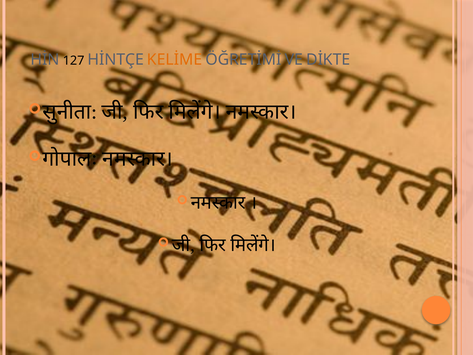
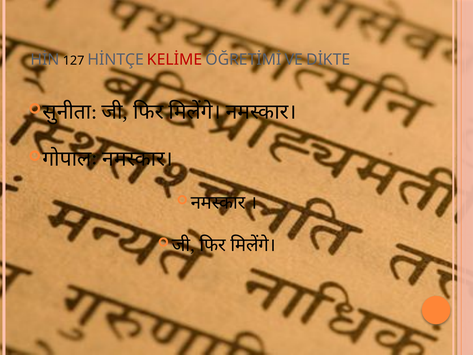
KELİME colour: orange -> red
